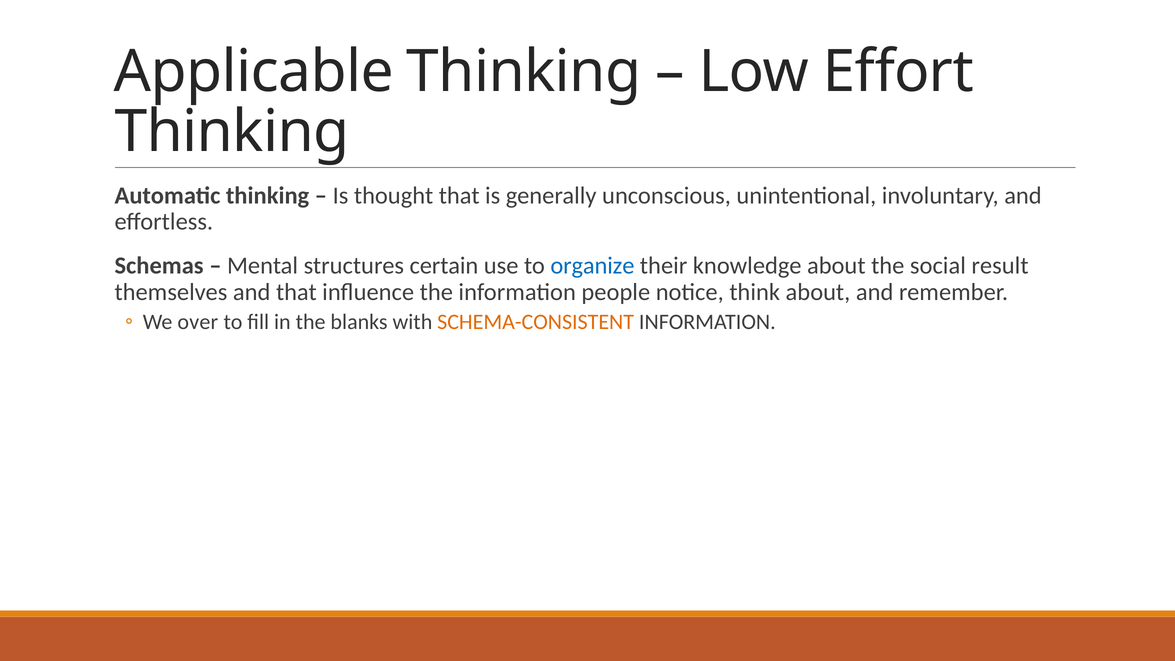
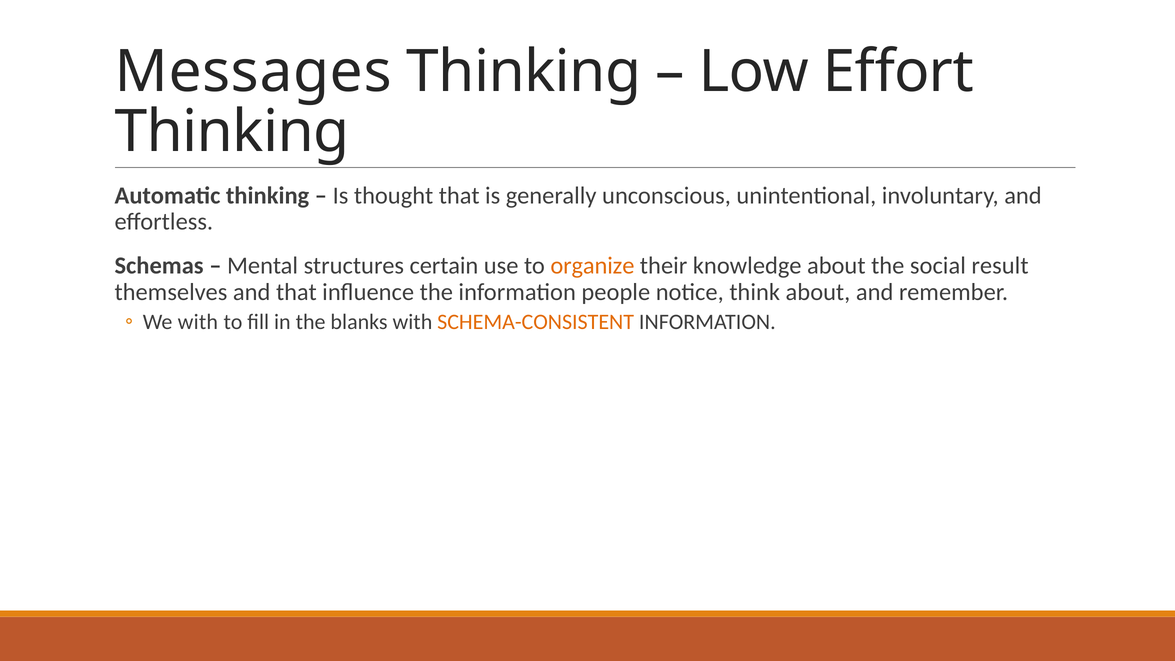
Applicable: Applicable -> Messages
organize colour: blue -> orange
We over: over -> with
